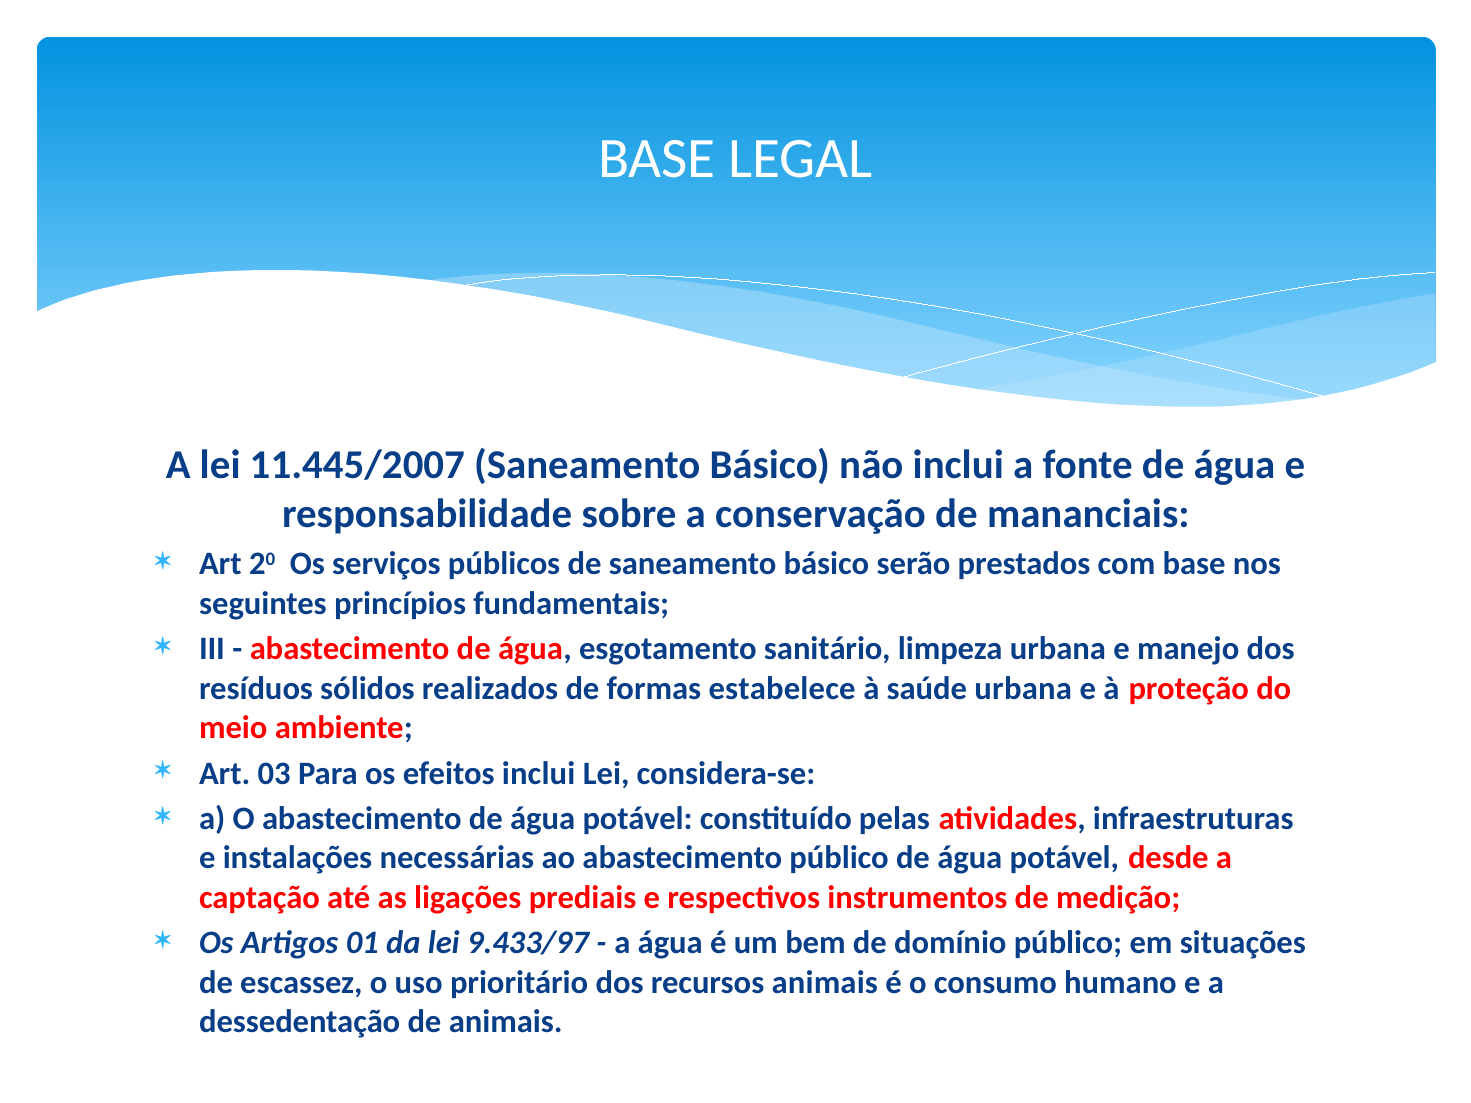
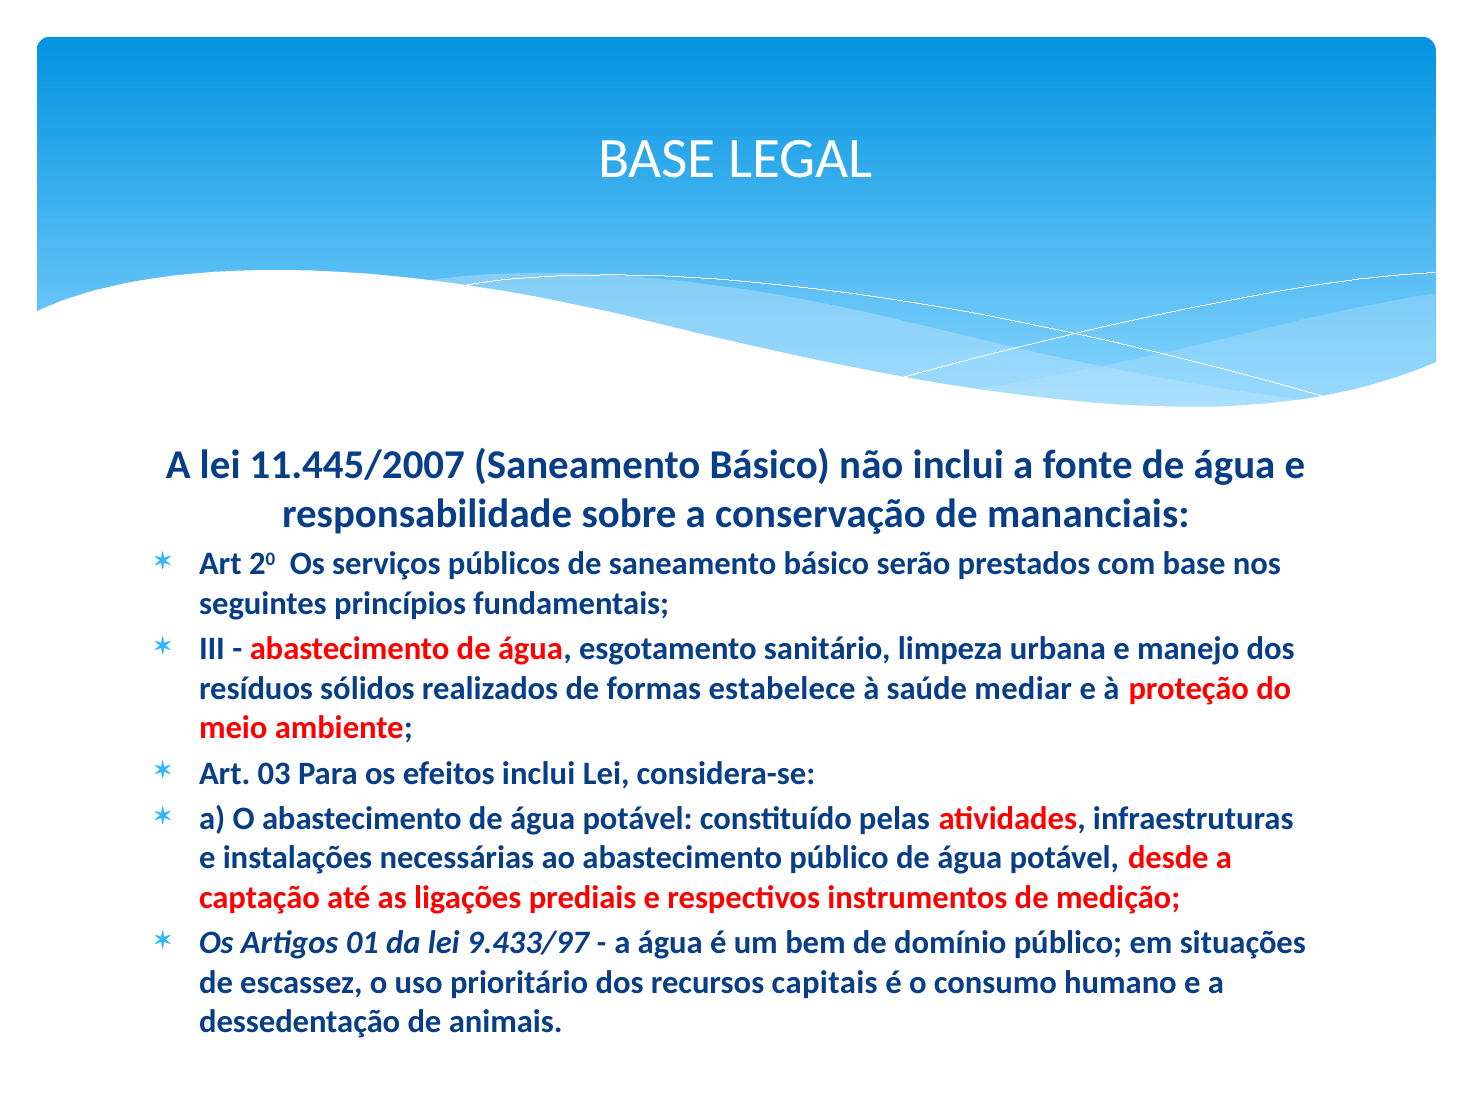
saúde urbana: urbana -> mediar
recursos animais: animais -> capitais
